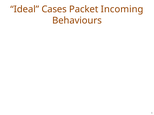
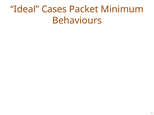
Incoming: Incoming -> Minimum
